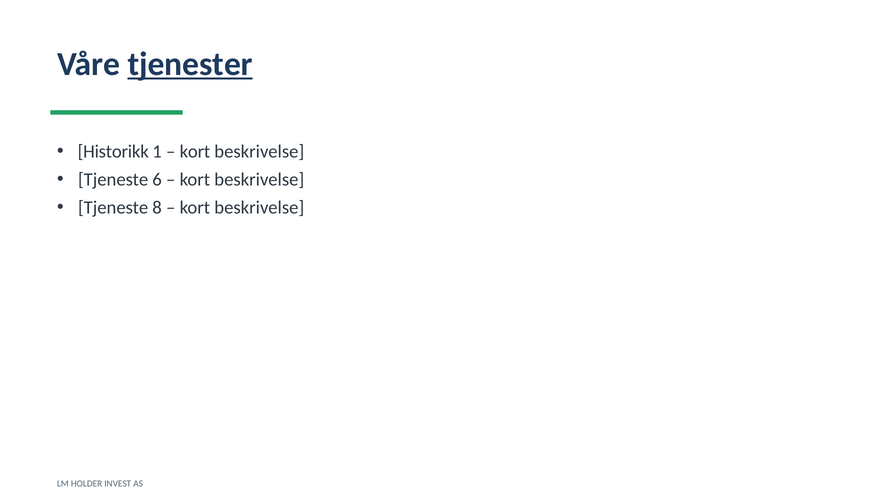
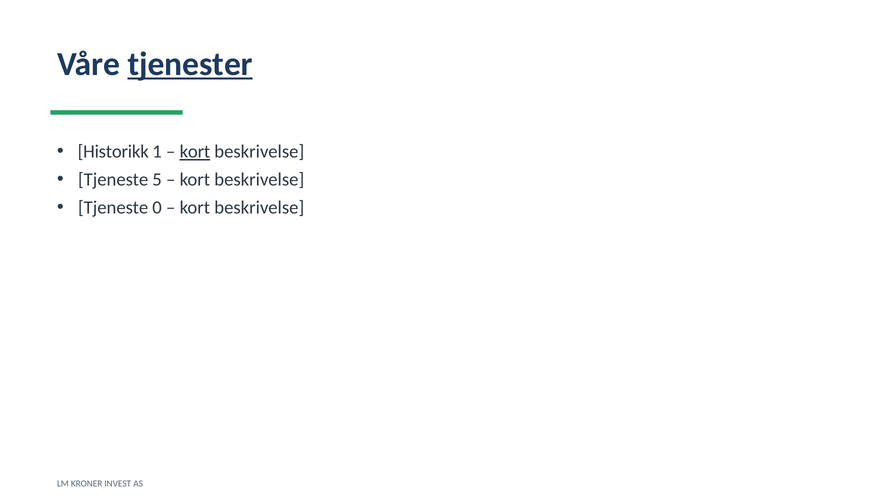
kort at (195, 152) underline: none -> present
6: 6 -> 5
8: 8 -> 0
HOLDER: HOLDER -> KRONER
